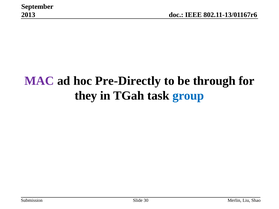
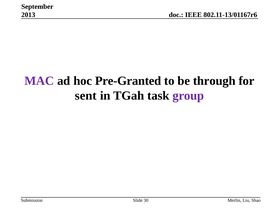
Pre-Directly: Pre-Directly -> Pre-Granted
they: they -> sent
group colour: blue -> purple
